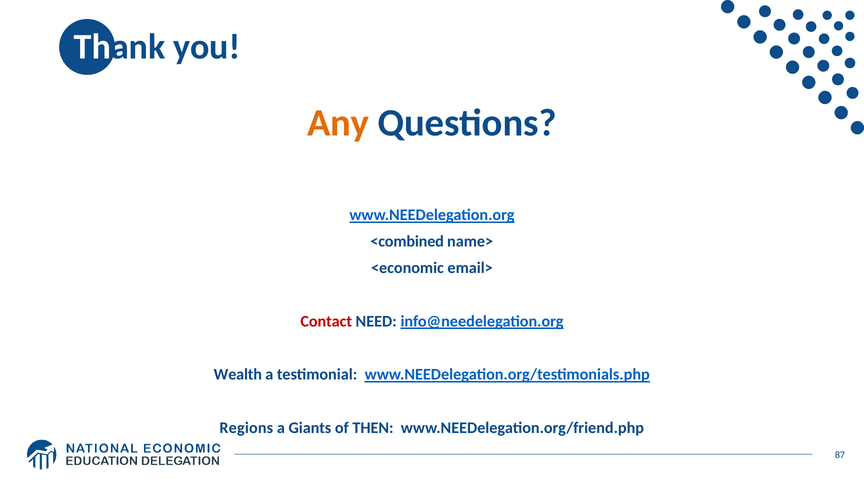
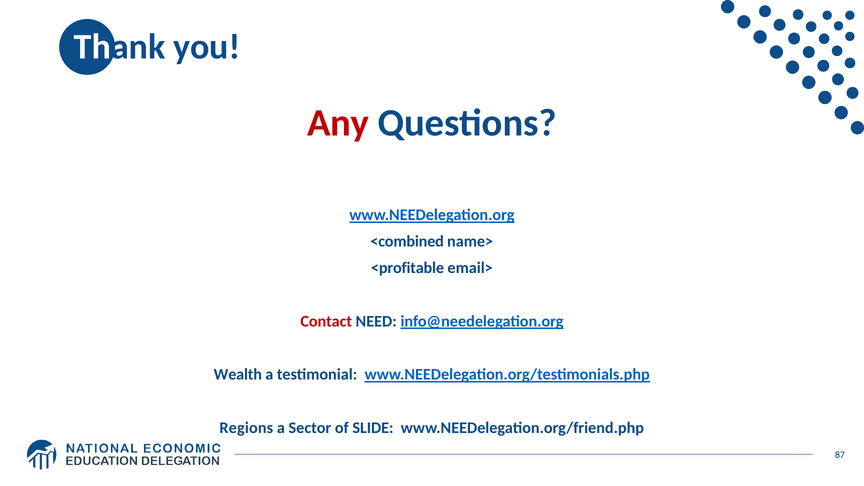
Any colour: orange -> red
<economic: <economic -> <profitable
Giants: Giants -> Sector
THEN: THEN -> SLIDE
